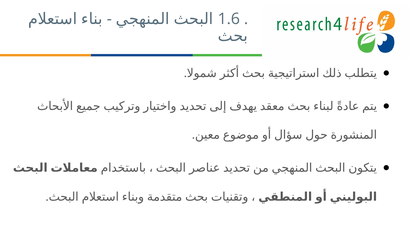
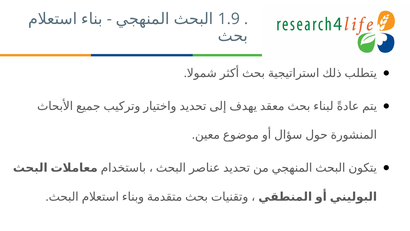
1.6: 1.6 -> 1.9
